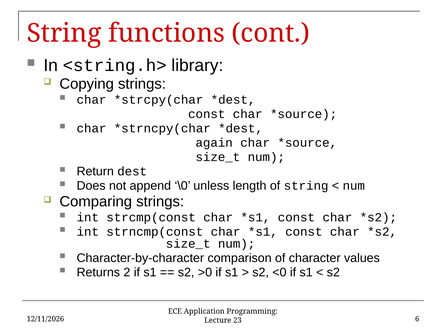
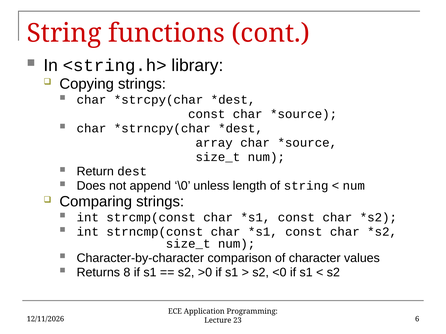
again: again -> array
2: 2 -> 8
